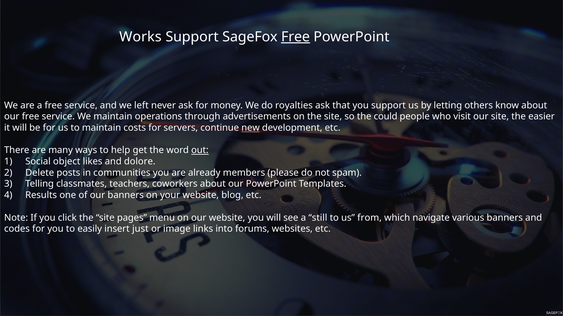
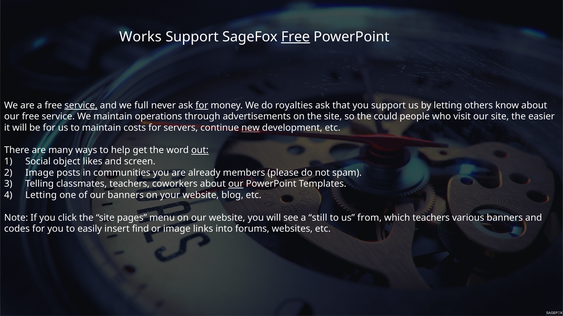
service at (81, 106) underline: none -> present
left: left -> full
for at (202, 106) underline: none -> present
dolore: dolore -> screen
Delete at (40, 173): Delete -> Image
our at (236, 184) underline: none -> present
Results at (41, 196): Results -> Letting
which navigate: navigate -> teachers
just: just -> find
